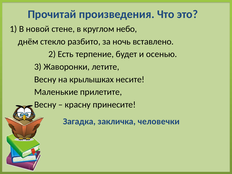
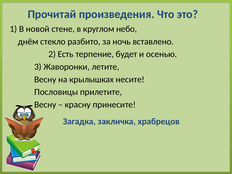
Маленькие: Маленькие -> Пословицы
человечки: человечки -> храбрецов
